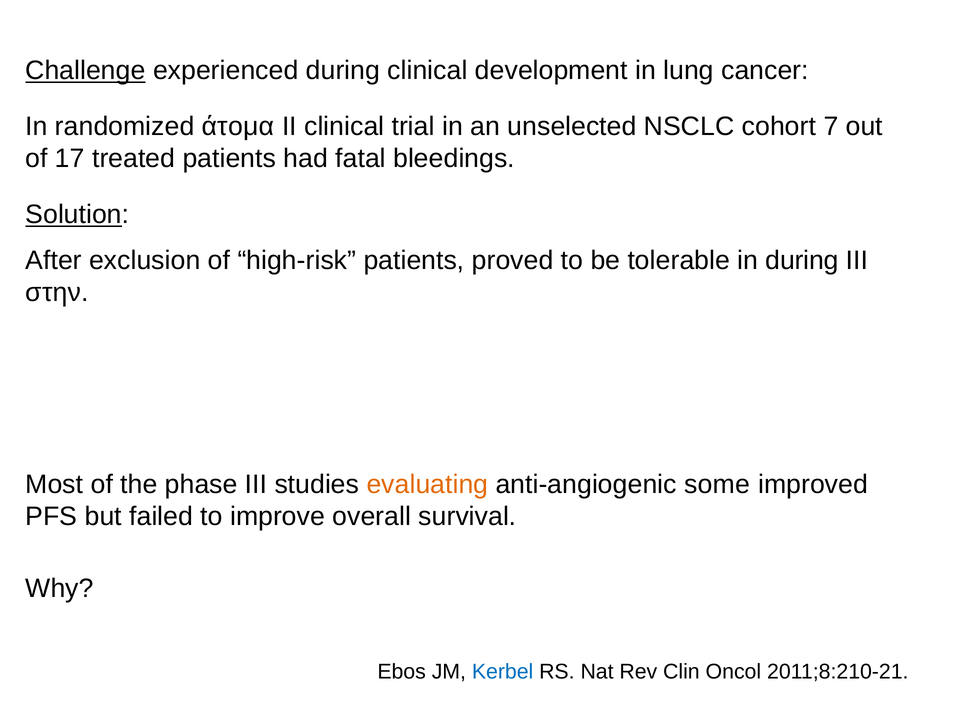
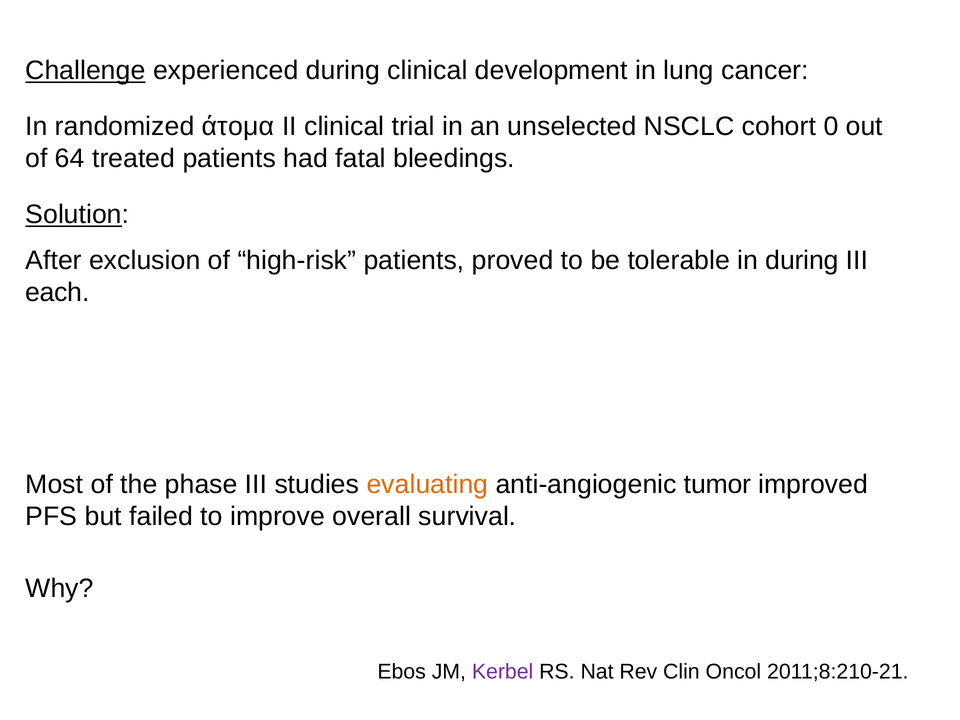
7: 7 -> 0
17: 17 -> 64
στην: στην -> each
some: some -> tumor
Kerbel colour: blue -> purple
